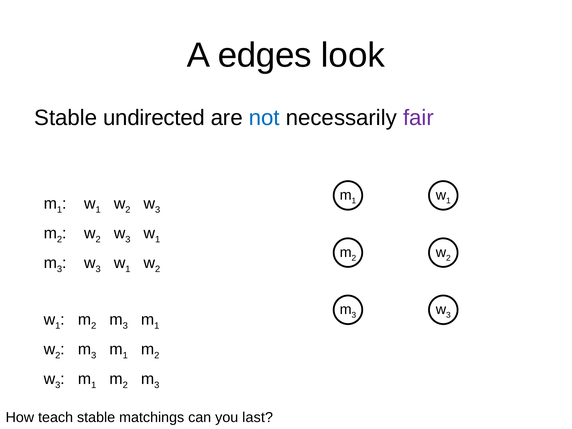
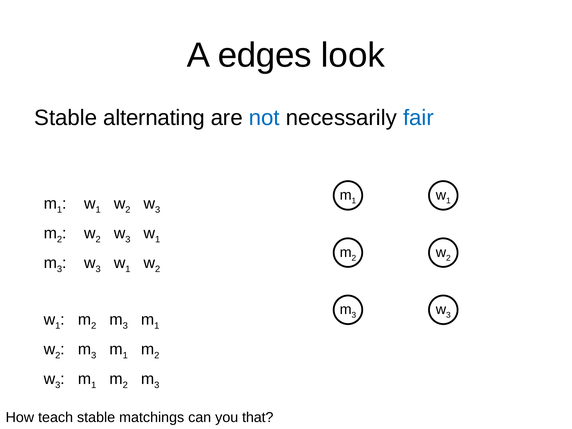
undirected: undirected -> alternating
fair colour: purple -> blue
last: last -> that
